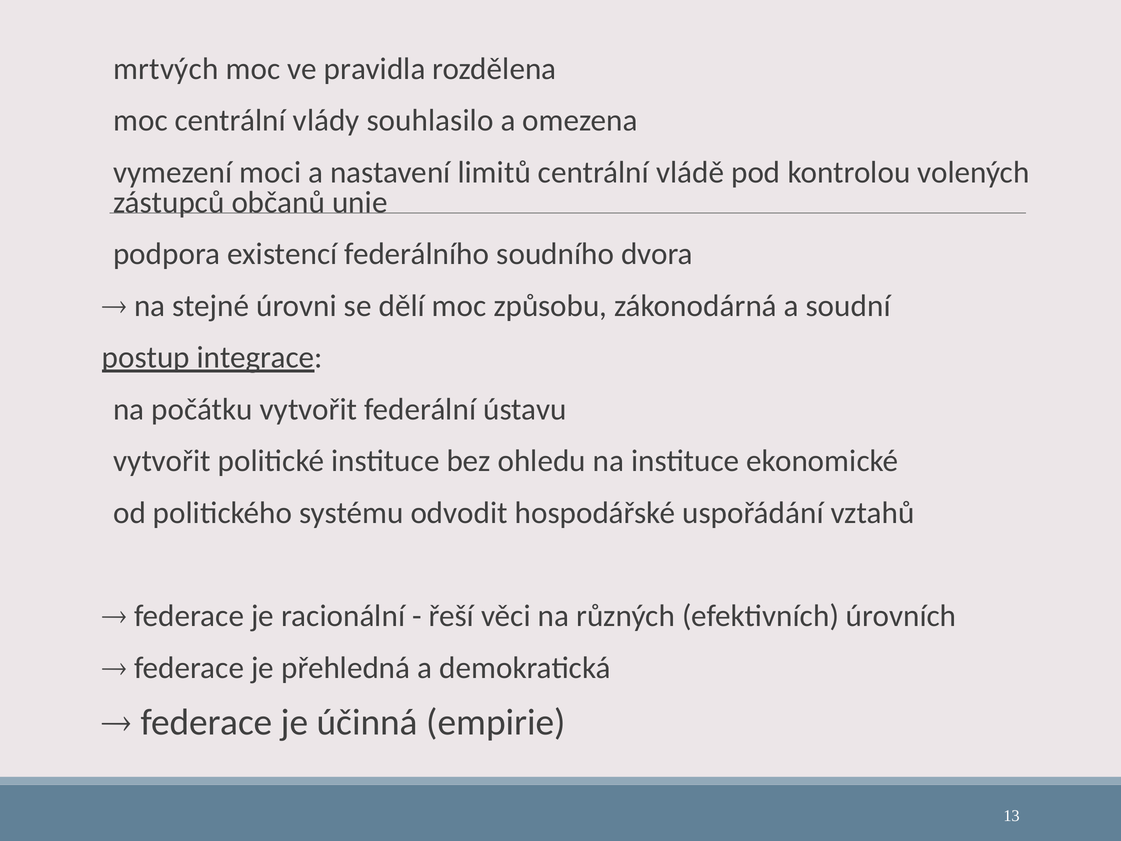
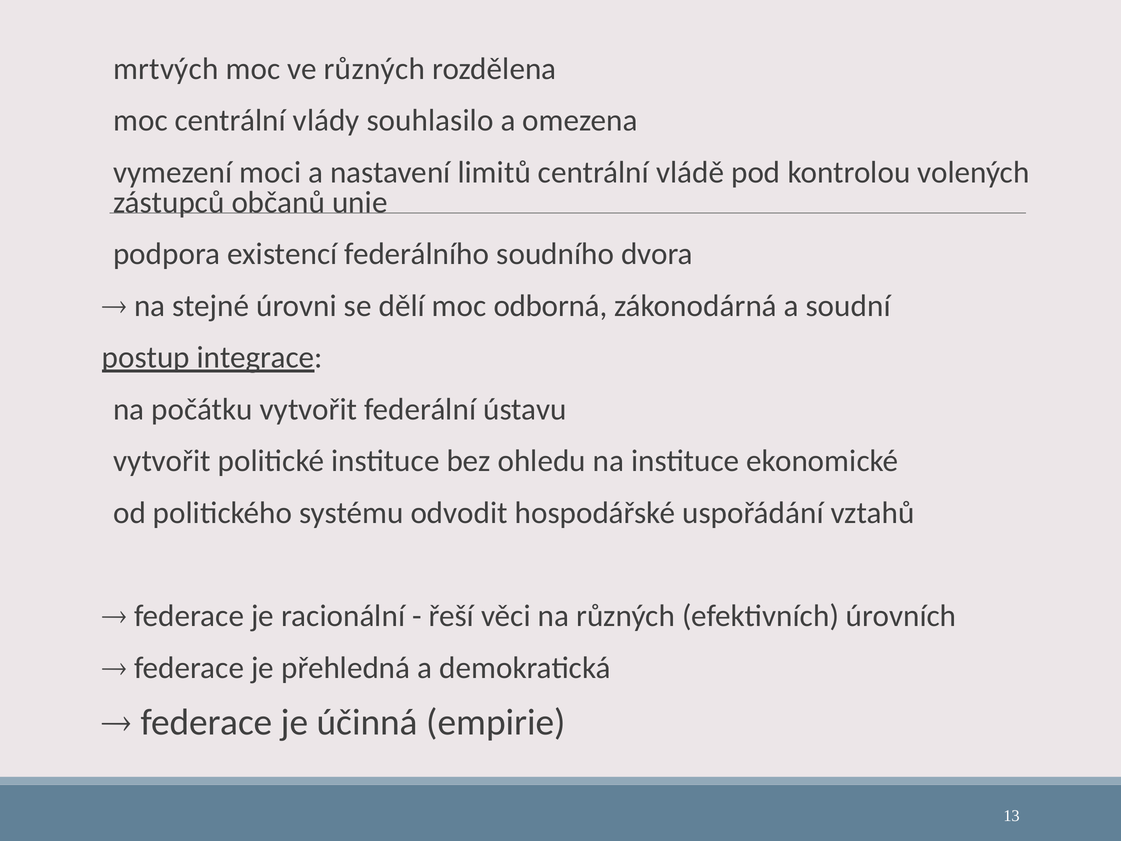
ve pravidla: pravidla -> různých
způsobu: způsobu -> odborná
